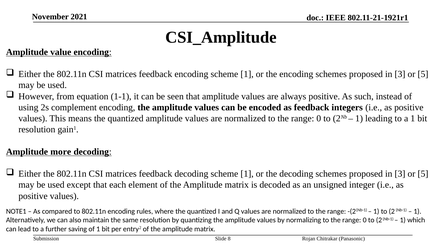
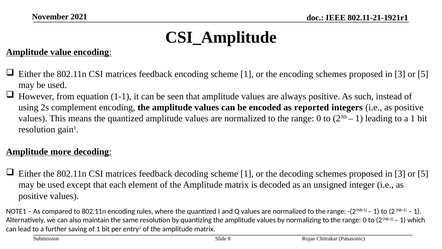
as feedback: feedback -> reported
